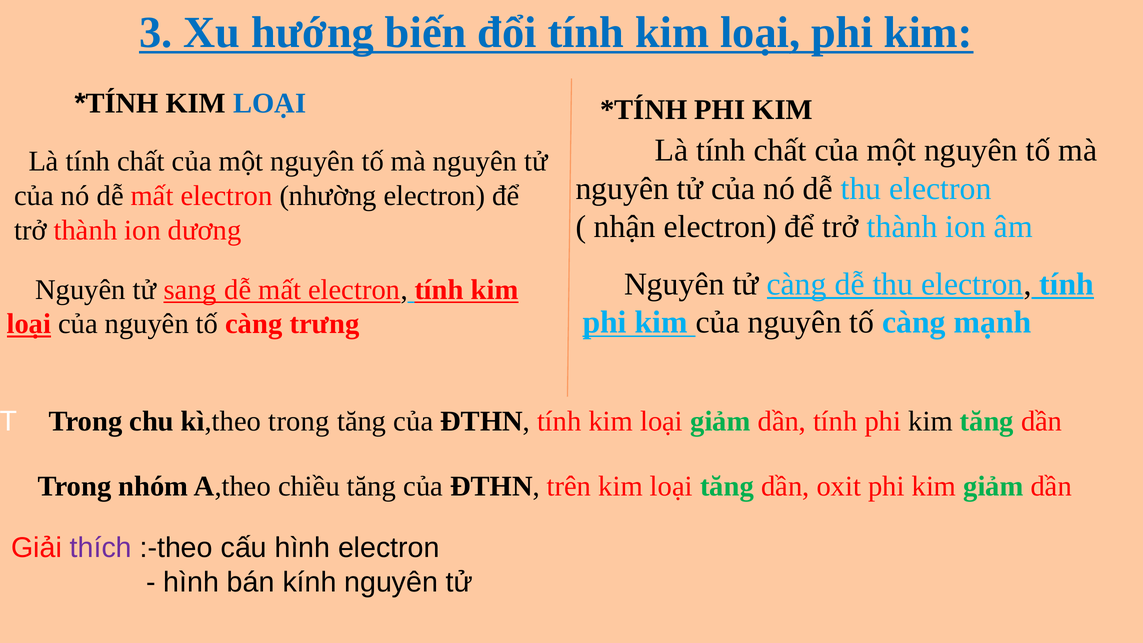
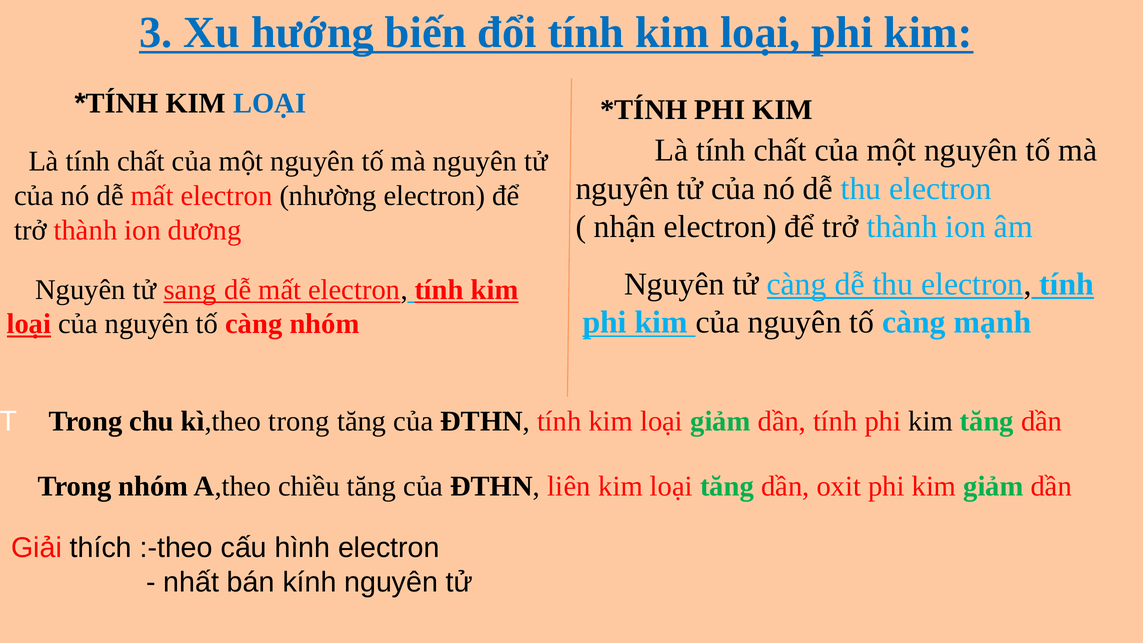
càng trưng: trưng -> nhóm
trên: trên -> liên
thích colour: purple -> black
hình at (191, 582): hình -> nhất
